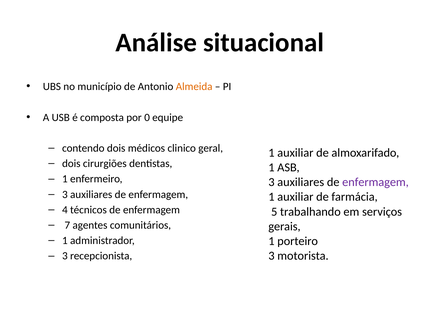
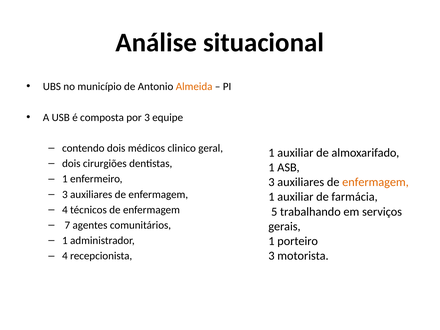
por 0: 0 -> 3
enfermagem at (375, 182) colour: purple -> orange
3 at (65, 256): 3 -> 4
